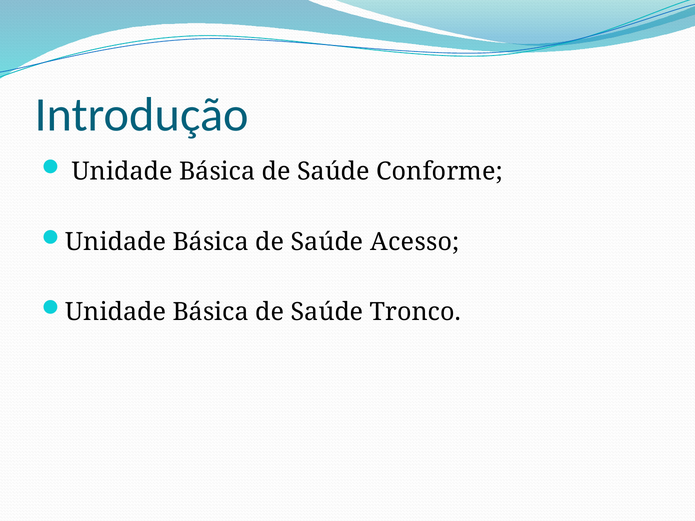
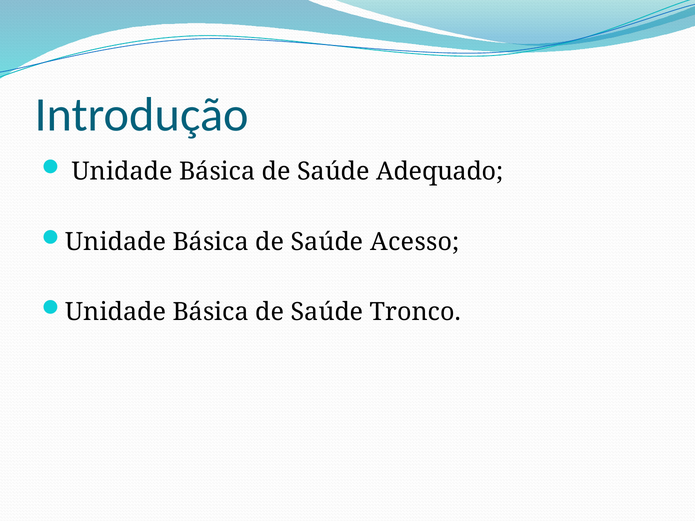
Conforme: Conforme -> Adequado
